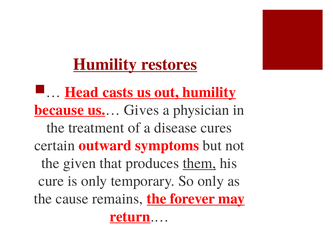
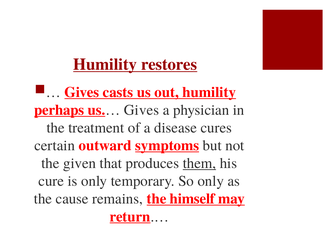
Head at (82, 92): Head -> Gives
because: because -> perhaps
symptoms underline: none -> present
forever: forever -> himself
